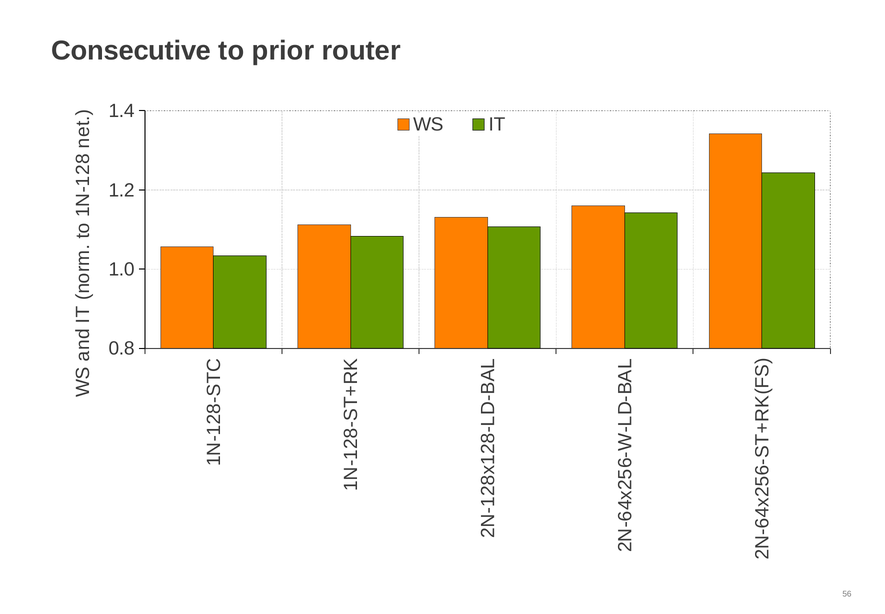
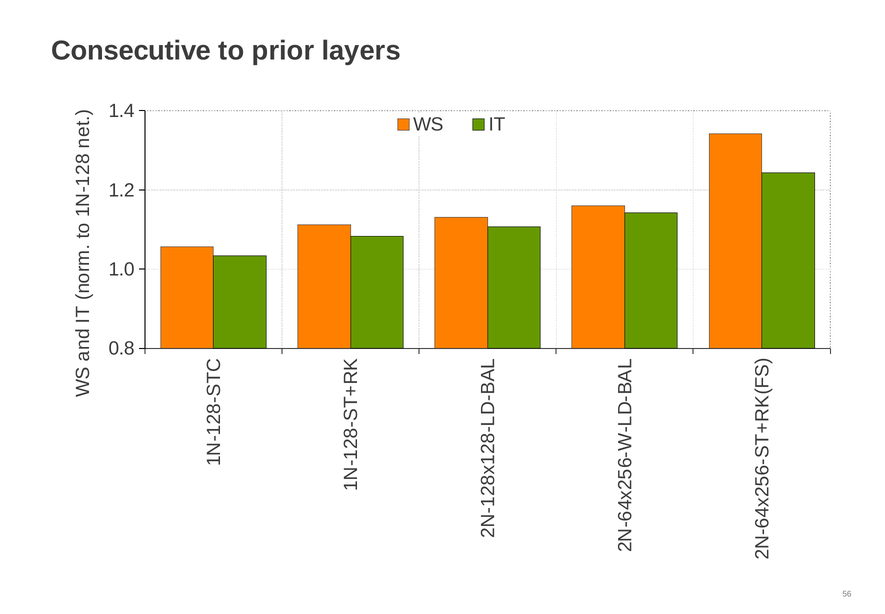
router: router -> layers
